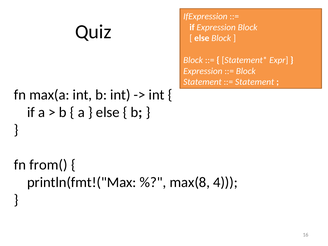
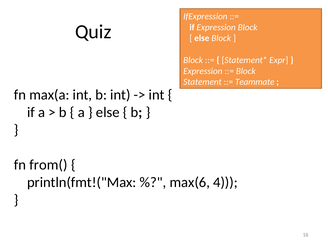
Statement at (255, 82): Statement -> Teammate
max(8: max(8 -> max(6
